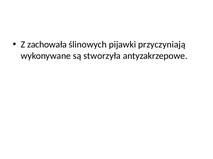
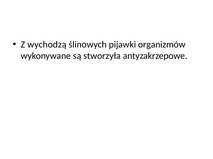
zachowała: zachowała -> wychodzą
przyczyniają: przyczyniają -> organizmów
